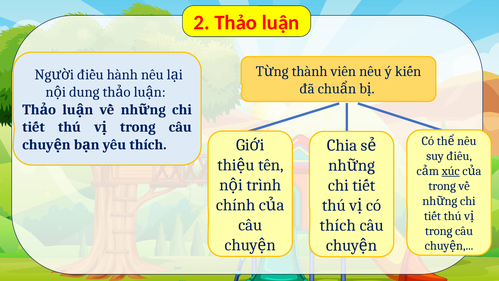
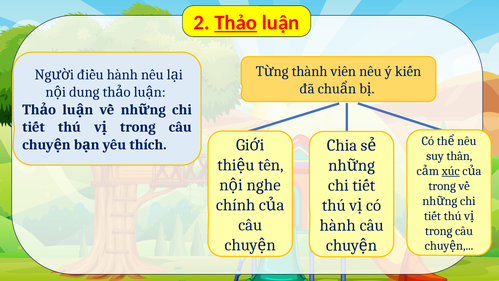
Thảo underline: none -> present
điều: điều -> thân
trình: trình -> nghe
thích at (338, 225): thích -> hành
